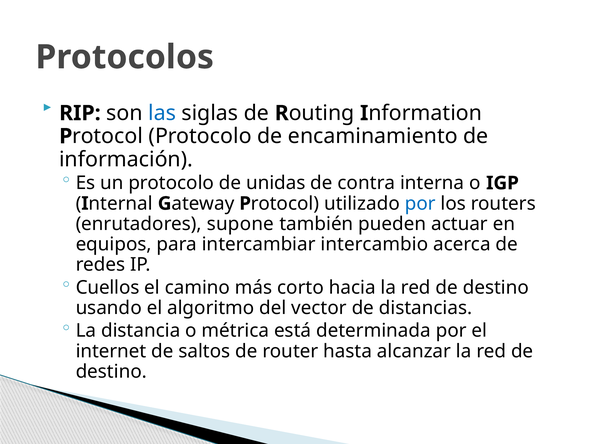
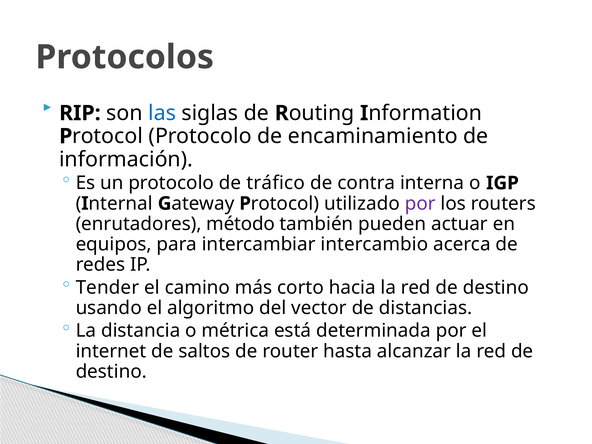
unidas: unidas -> tráfico
por at (420, 204) colour: blue -> purple
supone: supone -> método
Cuellos: Cuellos -> Tender
